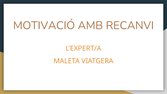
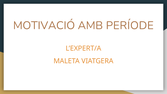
RECANVI: RECANVI -> PERÍODE
